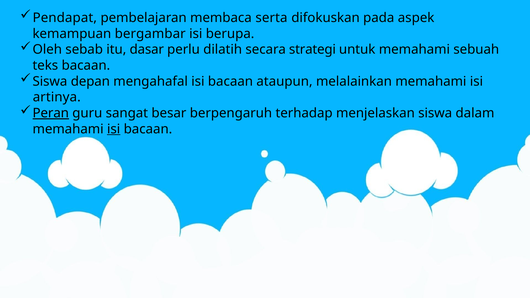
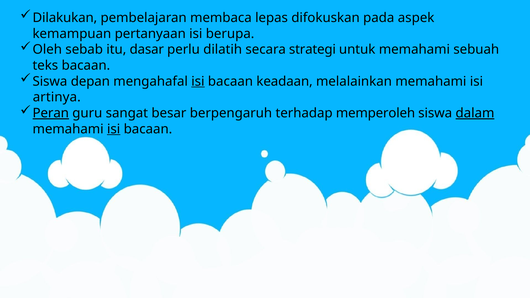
Pendapat: Pendapat -> Dilakukan
serta: serta -> lepas
bergambar: bergambar -> pertanyaan
isi at (198, 81) underline: none -> present
ataupun: ataupun -> keadaan
menjelaskan: menjelaskan -> memperoleh
dalam underline: none -> present
